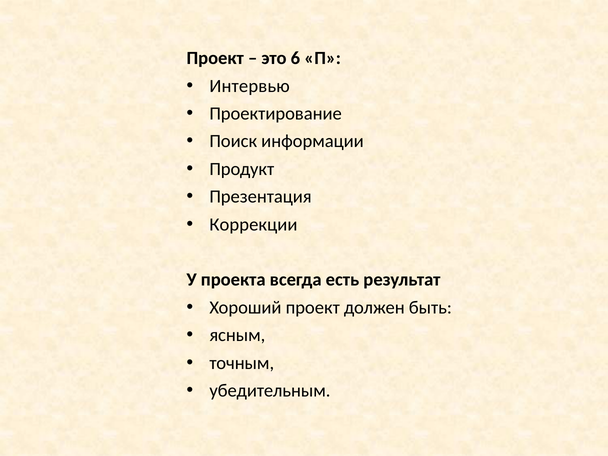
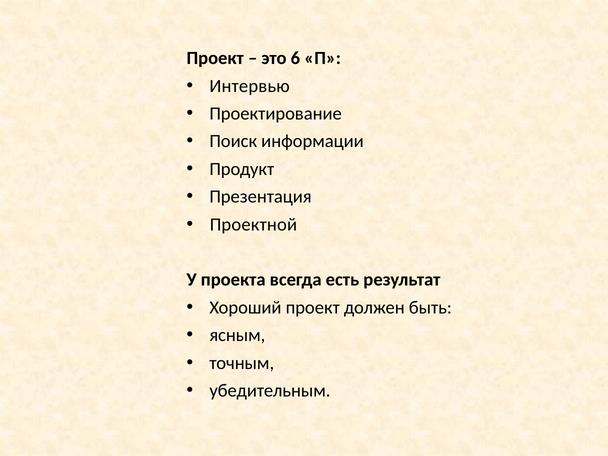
Коррекции: Коррекции -> Проектной
